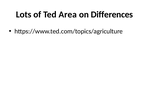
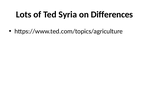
Area: Area -> Syria
